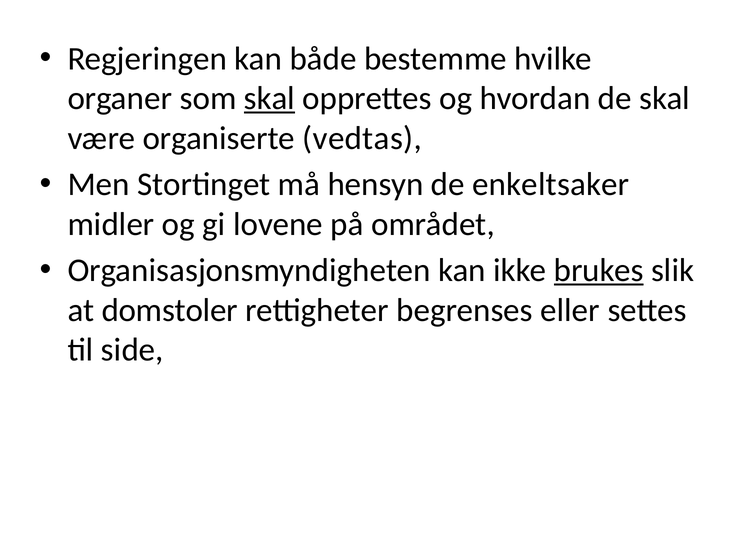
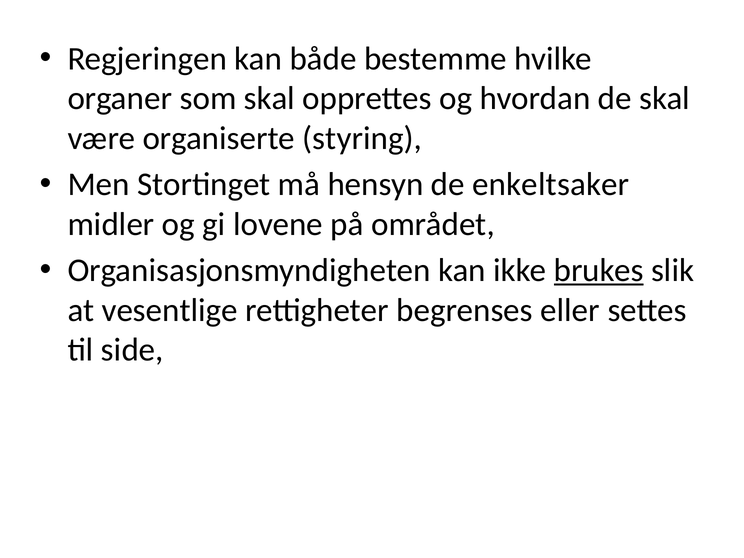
skal at (269, 98) underline: present -> none
vedtas: vedtas -> styring
domstoler: domstoler -> vesentlige
